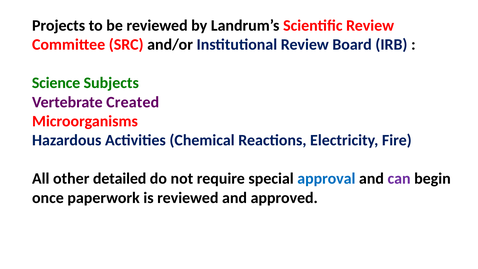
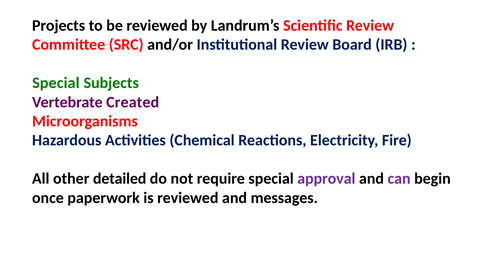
Science at (56, 83): Science -> Special
approval colour: blue -> purple
approved: approved -> messages
